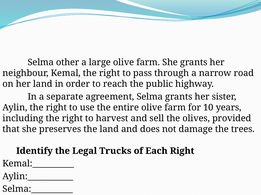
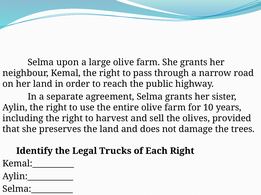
other: other -> upon
